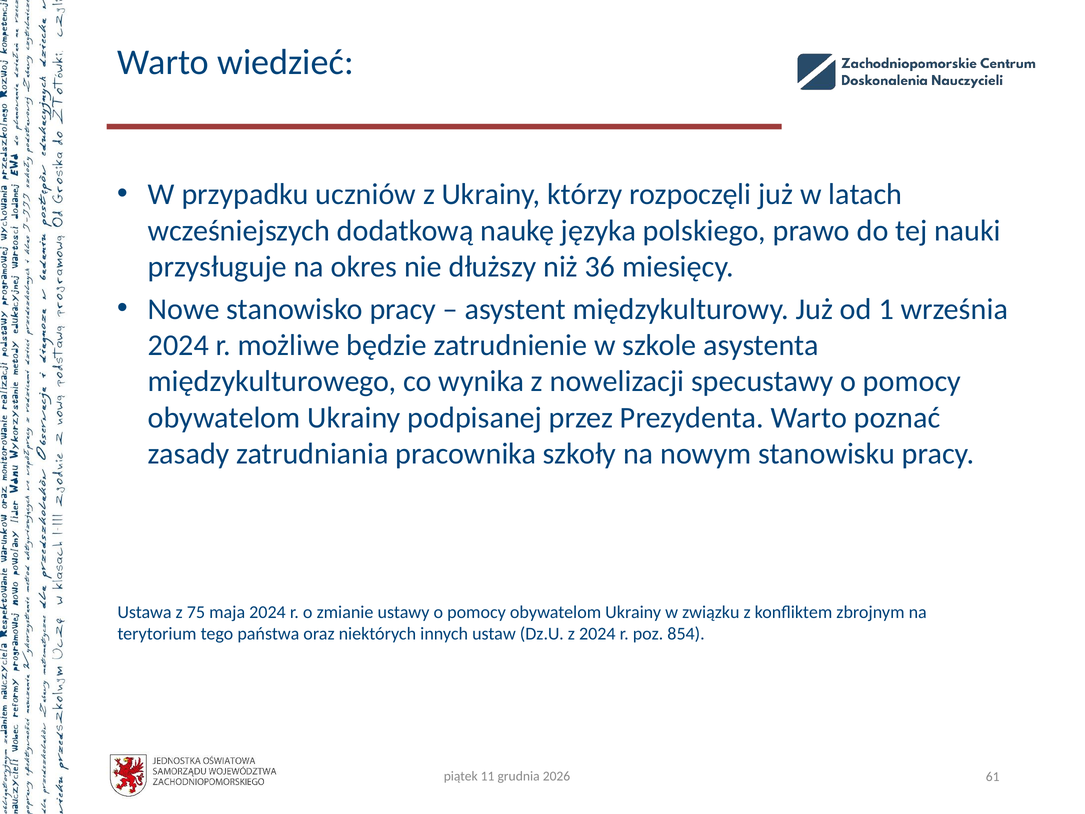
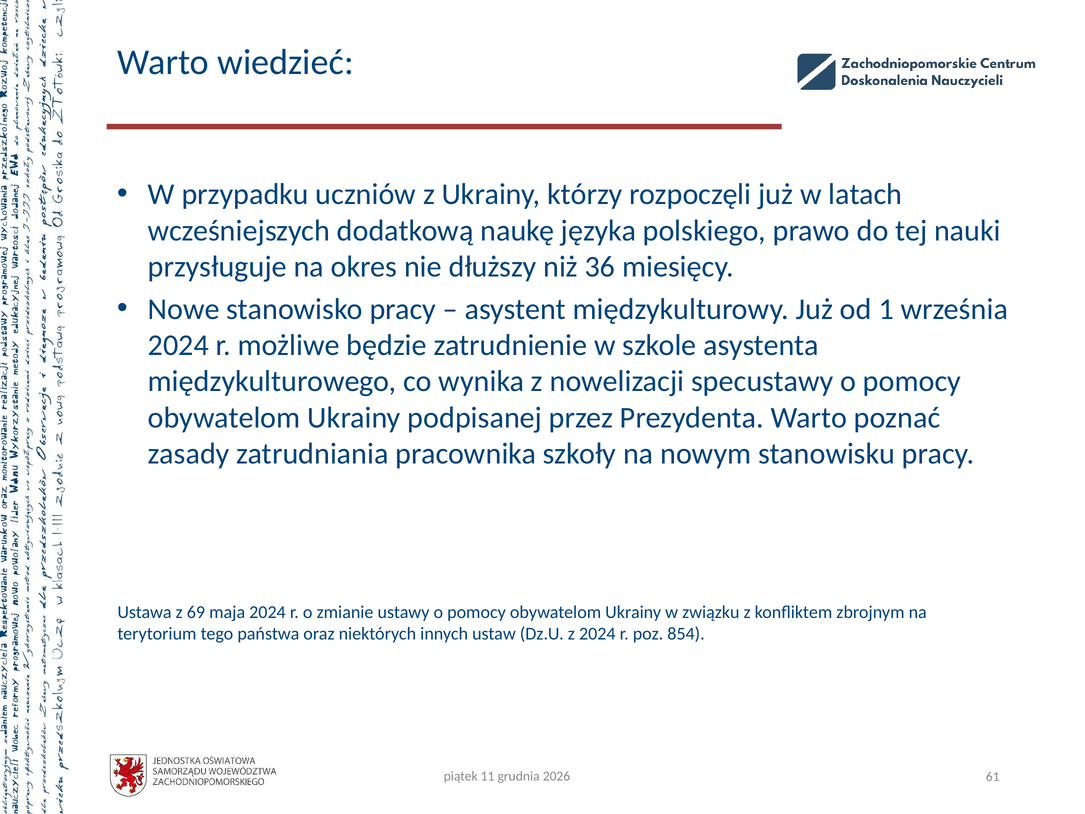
75: 75 -> 69
